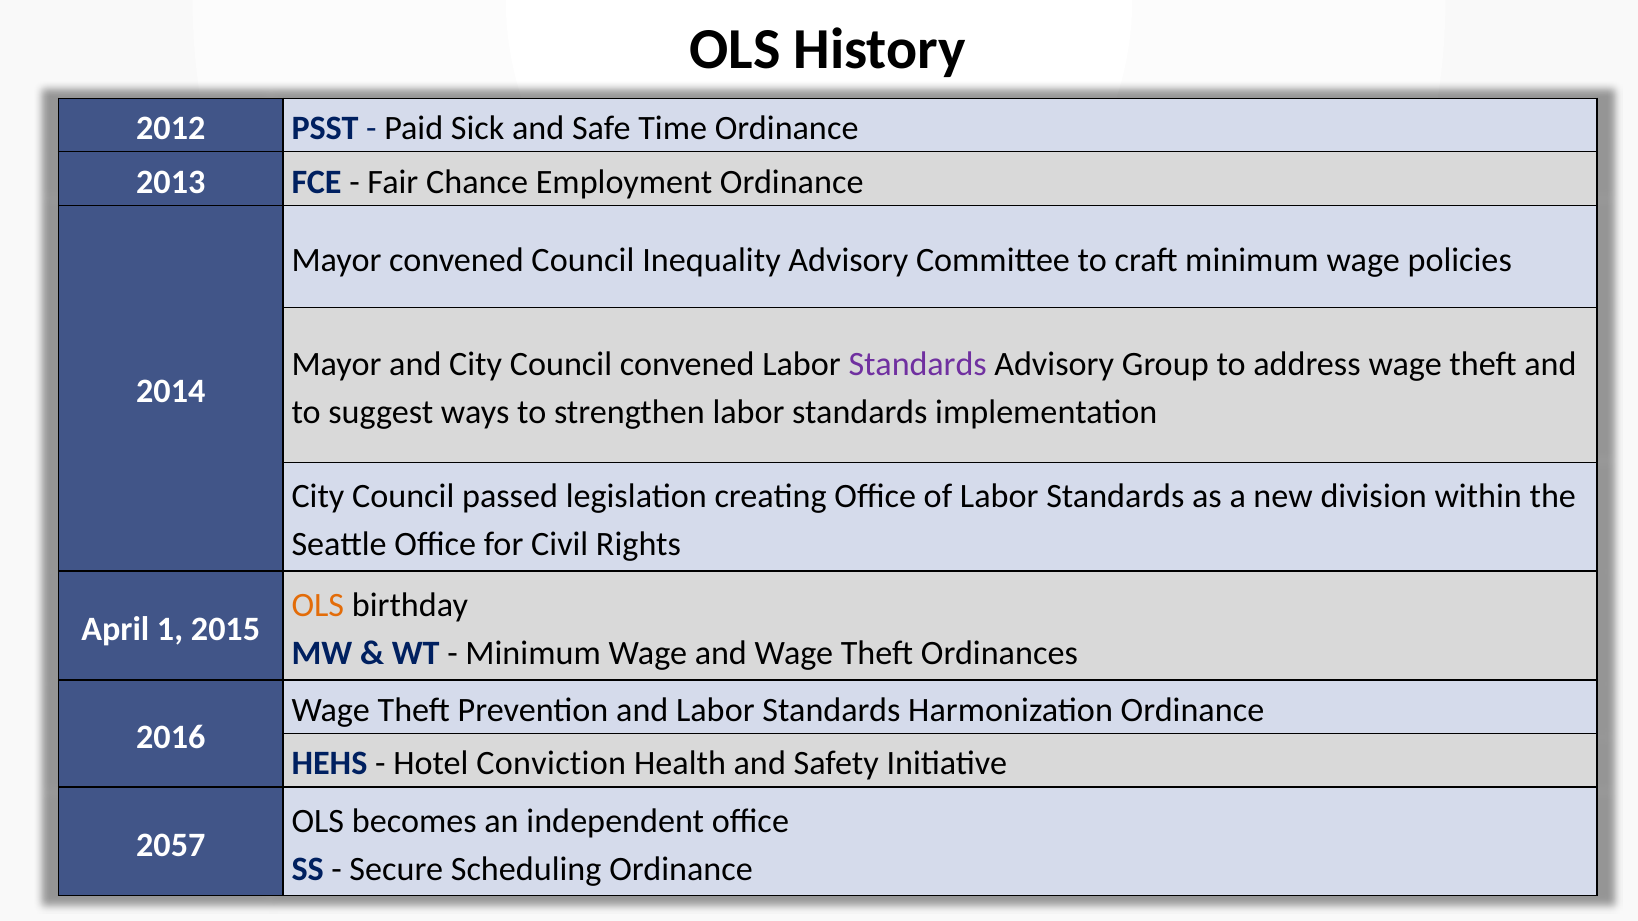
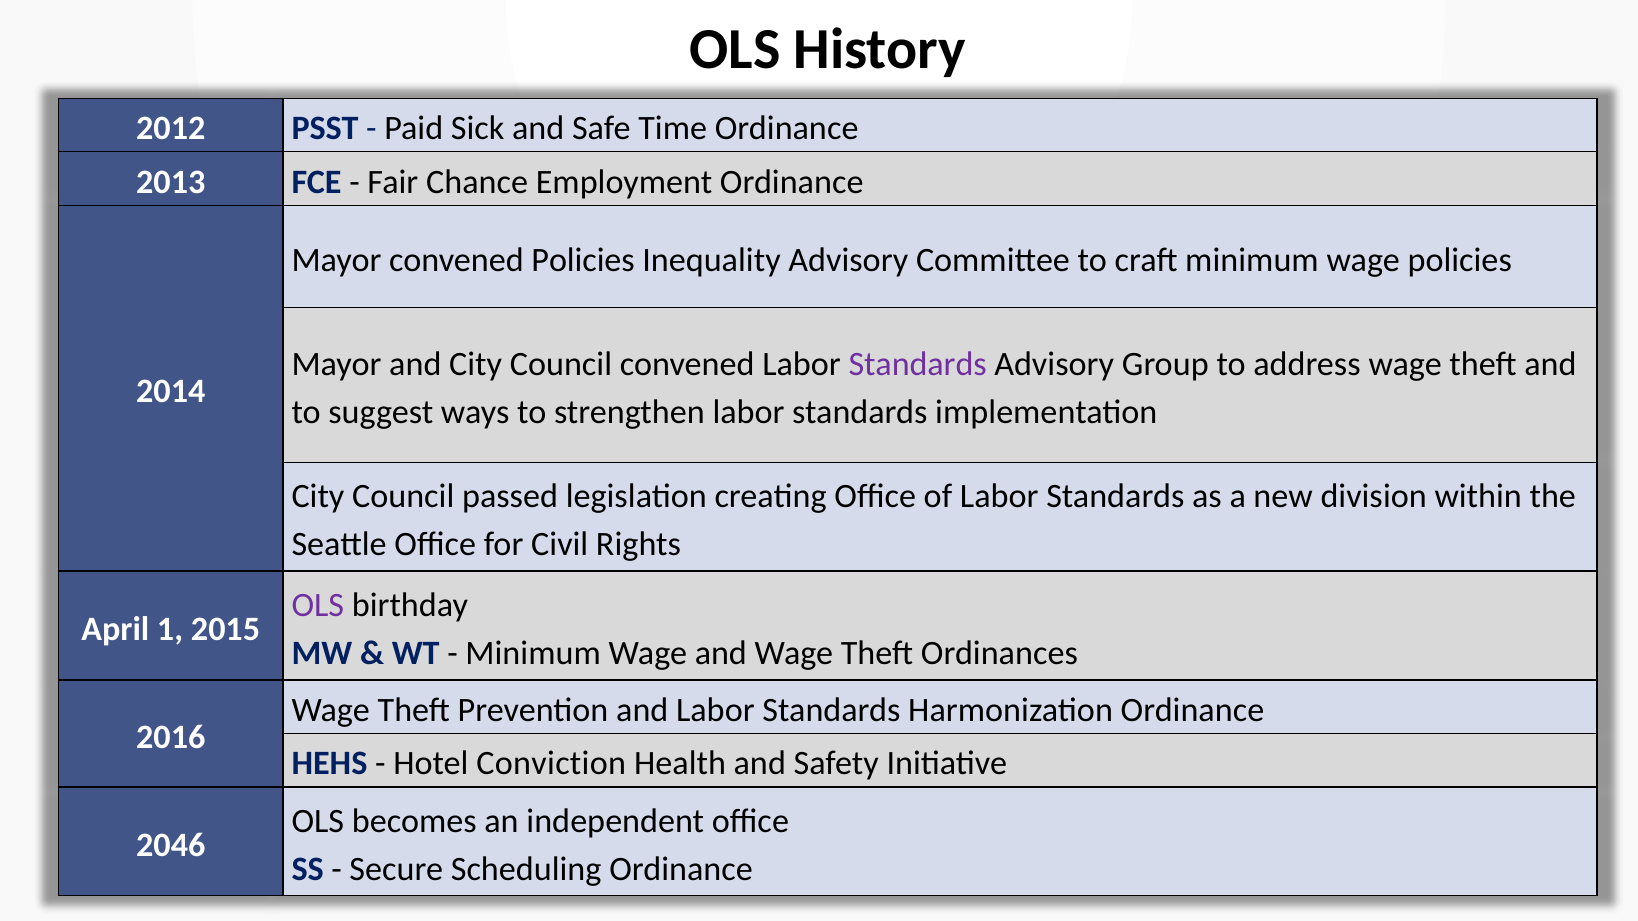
convened Council: Council -> Policies
OLS at (318, 605) colour: orange -> purple
2057: 2057 -> 2046
